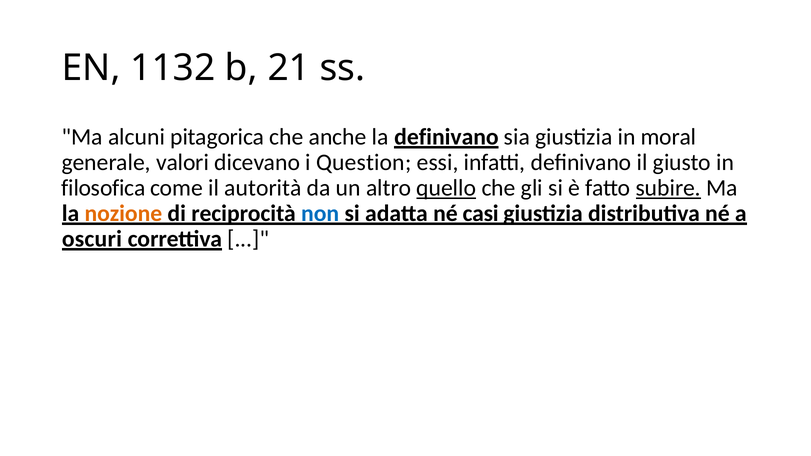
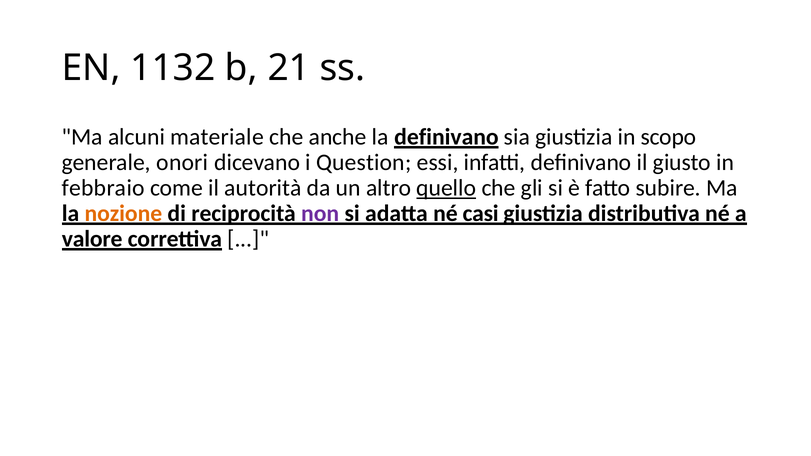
pitagorica: pitagorica -> materiale
moral: moral -> scopo
valori: valori -> onori
filosofica: filosofica -> febbraio
subire underline: present -> none
non colour: blue -> purple
oscuri: oscuri -> valore
